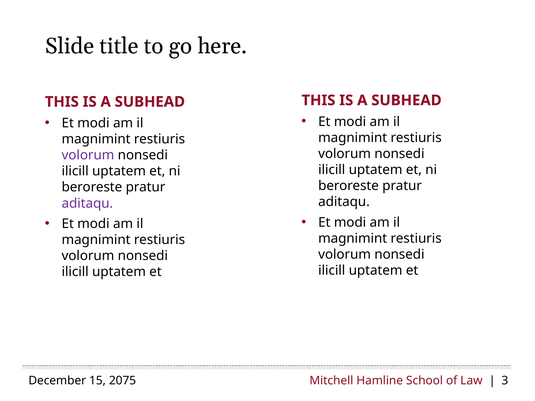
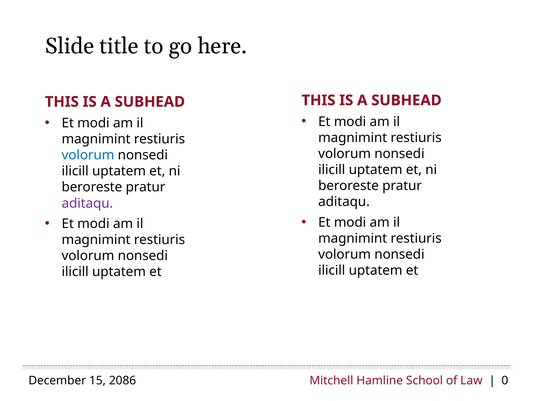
volorum at (88, 155) colour: purple -> blue
2075: 2075 -> 2086
3: 3 -> 0
